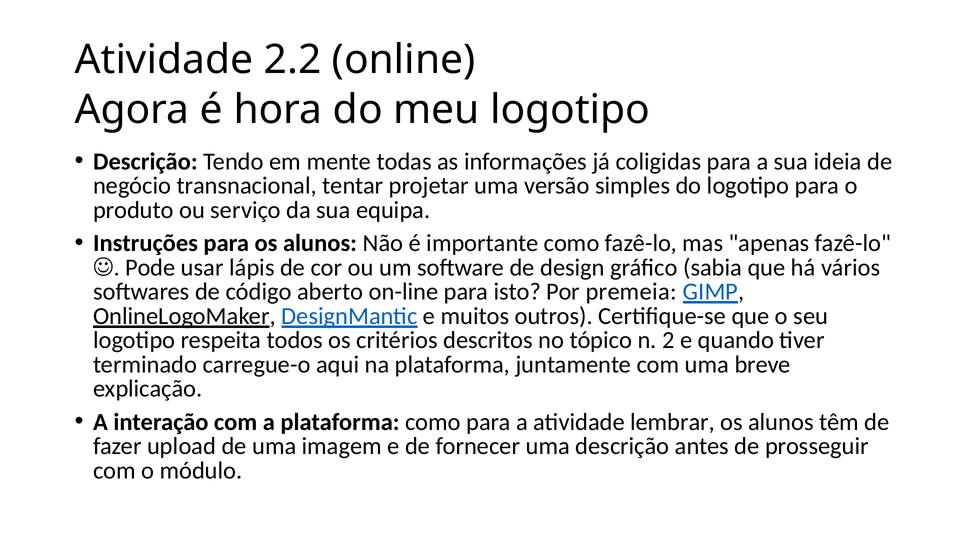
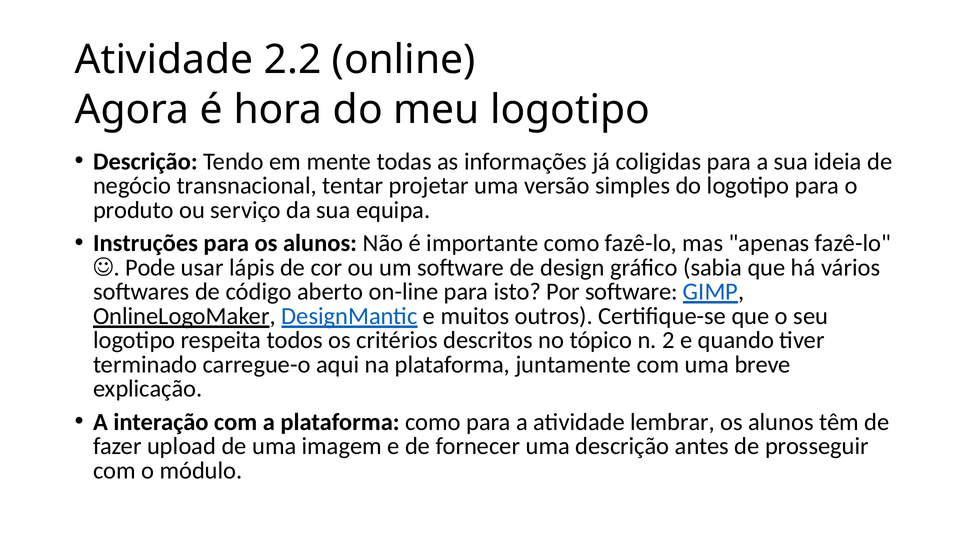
Por premeia: premeia -> software
